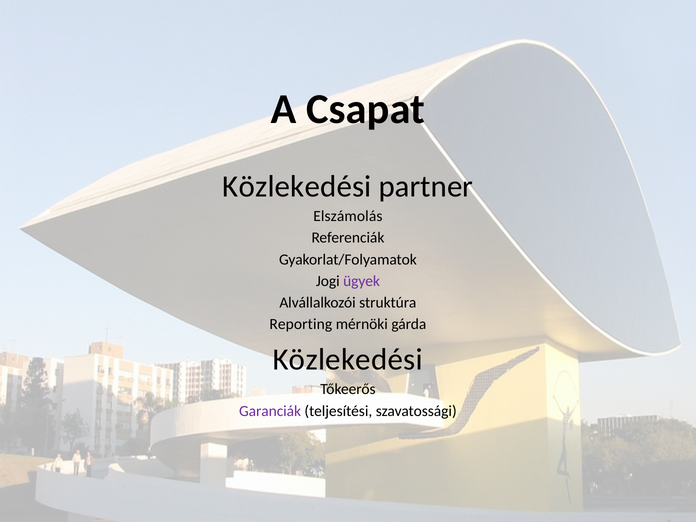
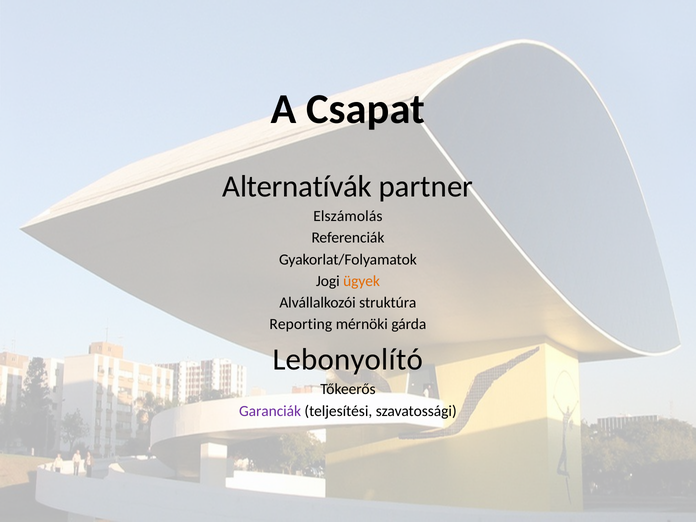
Közlekedési at (297, 186): Közlekedési -> Alternatívák
ügyek colour: purple -> orange
Közlekedési at (348, 359): Közlekedési -> Lebonyolító
